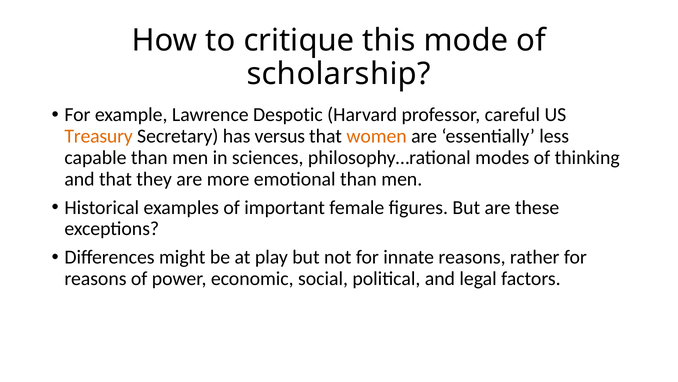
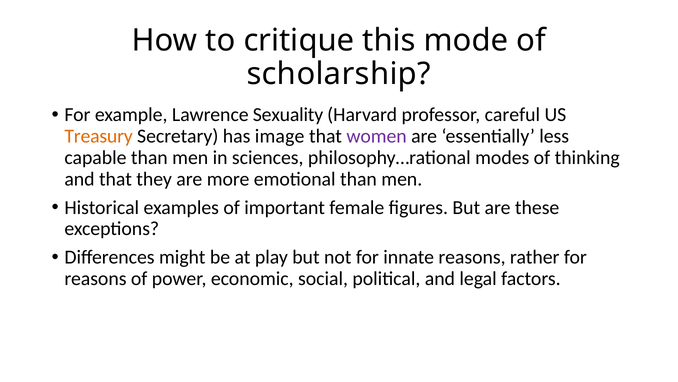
Despotic: Despotic -> Sexuality
versus: versus -> image
women colour: orange -> purple
